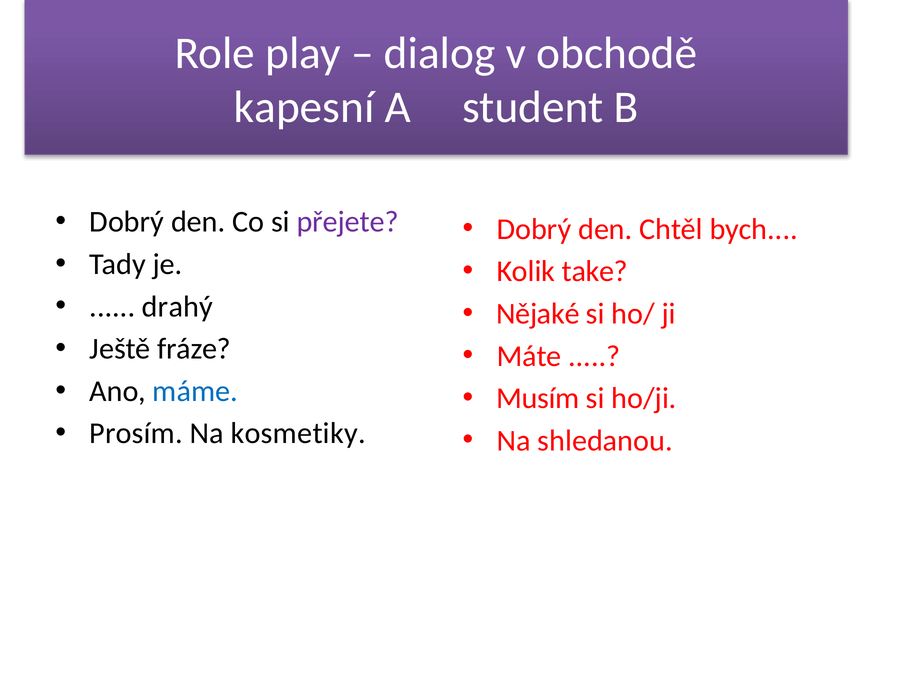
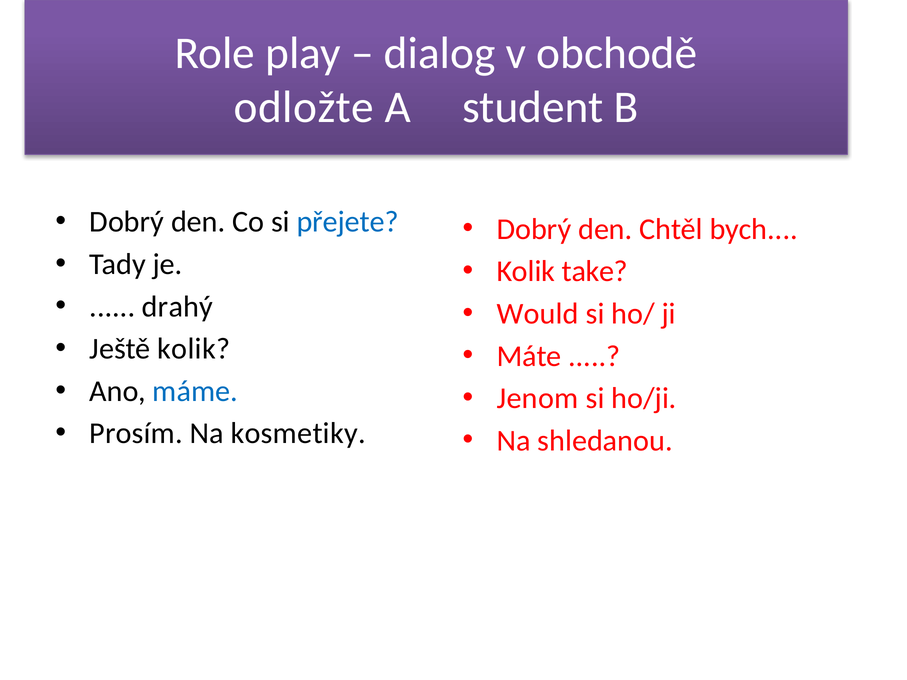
kapesní: kapesní -> odložte
přejete colour: purple -> blue
Nějaké: Nějaké -> Would
Ještě fráze: fráze -> kolik
Musím: Musím -> Jenom
